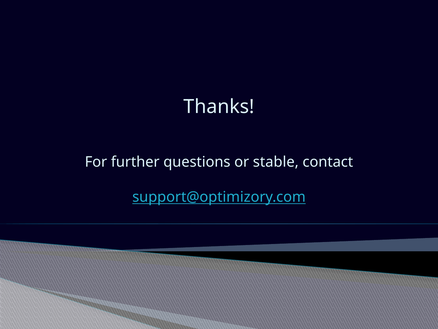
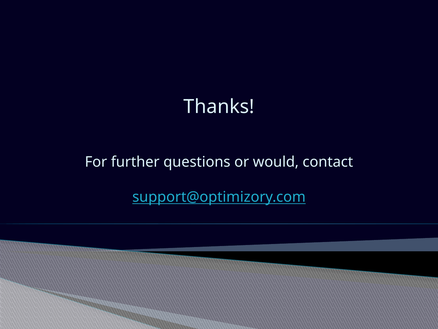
stable: stable -> would
